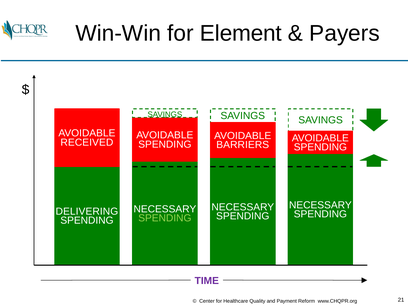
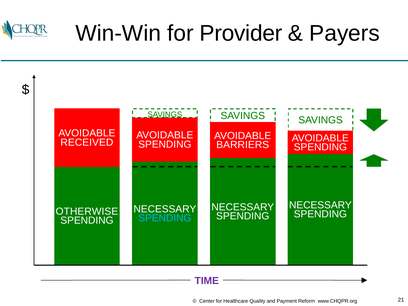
Element: Element -> Provider
DELIVERING: DELIVERING -> OTHERWISE
SPENDING at (165, 218) colour: light green -> light blue
